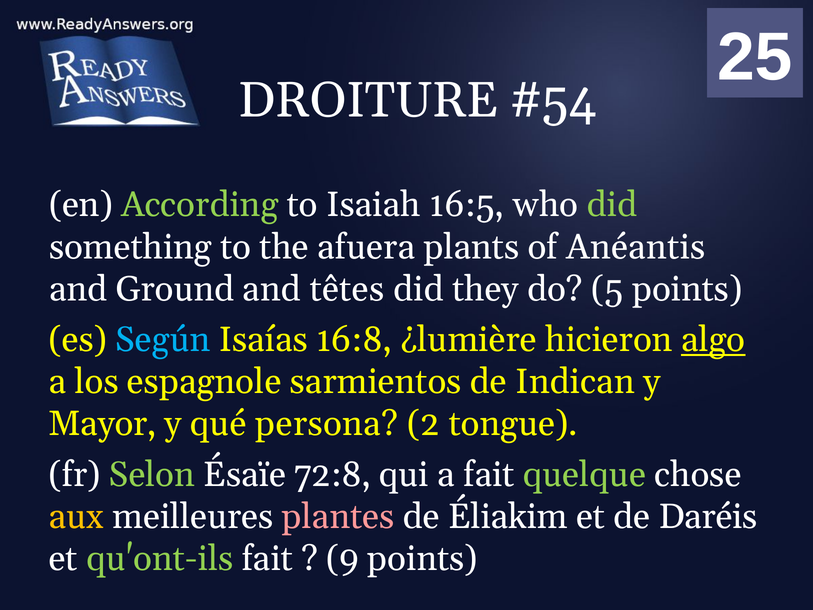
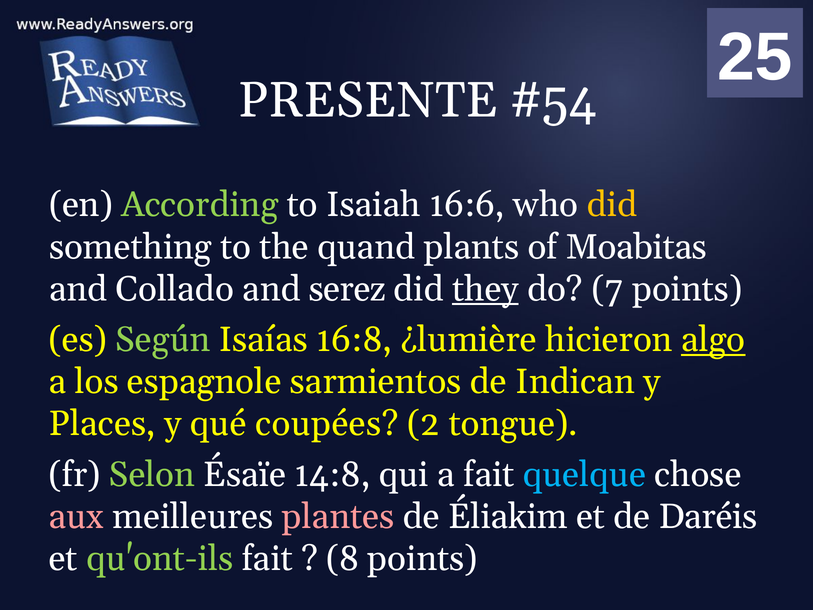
DROITURE: DROITURE -> PRESENTE
16:5: 16:5 -> 16:6
did at (612, 205) colour: light green -> yellow
afuera: afuera -> quand
Anéantis: Anéantis -> Moabitas
Ground: Ground -> Collado
têtes: têtes -> serez
they underline: none -> present
5: 5 -> 7
Según colour: light blue -> light green
Mayor: Mayor -> Places
persona: persona -> coupées
72:8: 72:8 -> 14:8
quelque colour: light green -> light blue
aux colour: yellow -> pink
9: 9 -> 8
